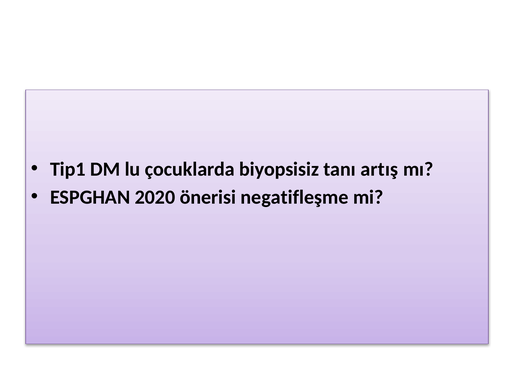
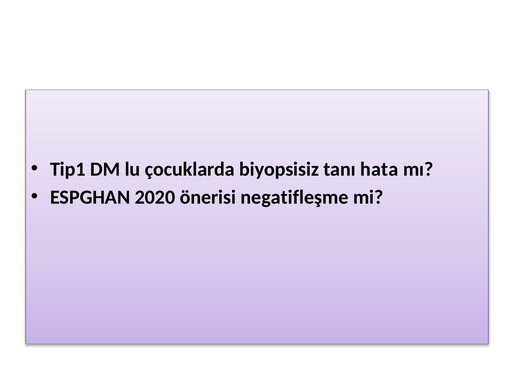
artış: artış -> hata
